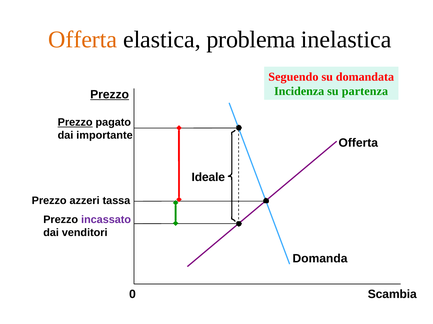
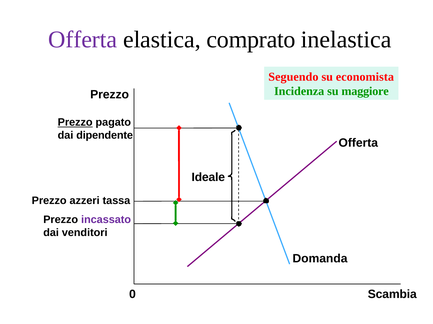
Offerta at (83, 40) colour: orange -> purple
problema: problema -> comprato
domandata: domandata -> economista
partenza: partenza -> maggiore
Prezzo at (110, 95) underline: present -> none
importante: importante -> dipendente
